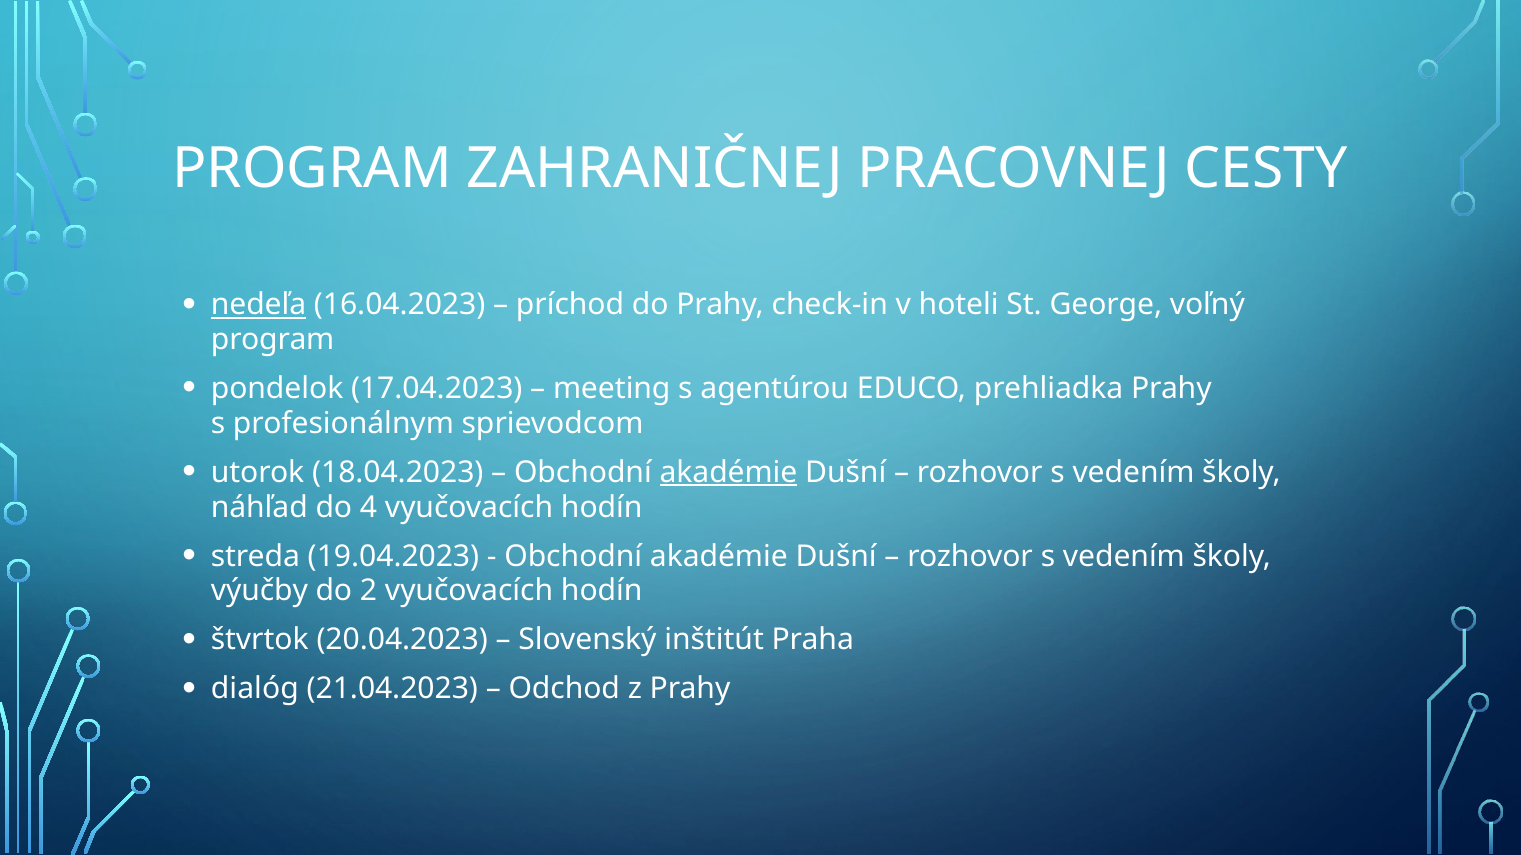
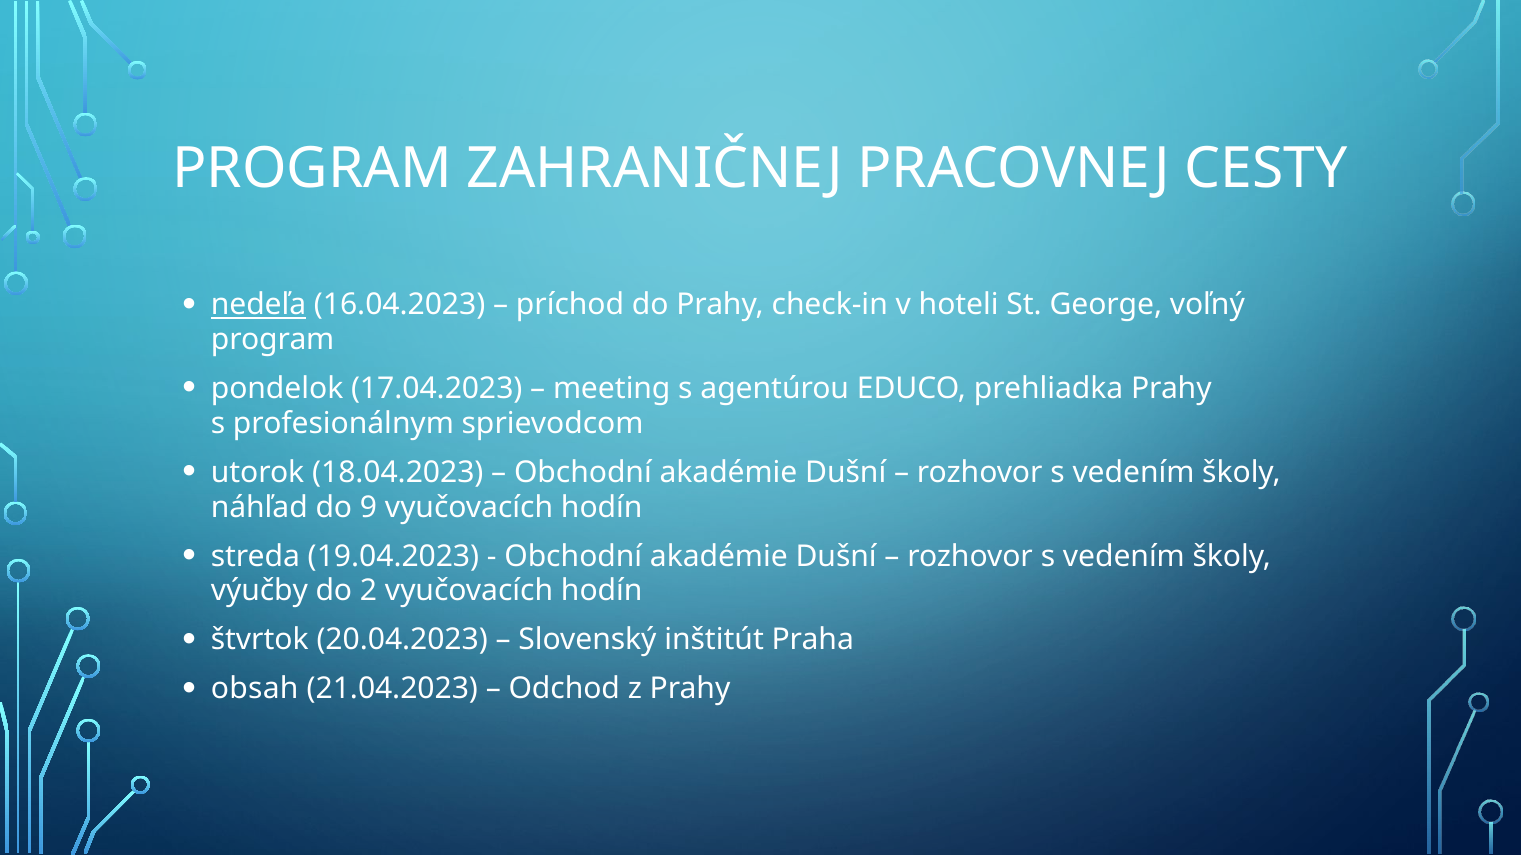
akadémie at (729, 473) underline: present -> none
4: 4 -> 9
dialóg: dialóg -> obsah
